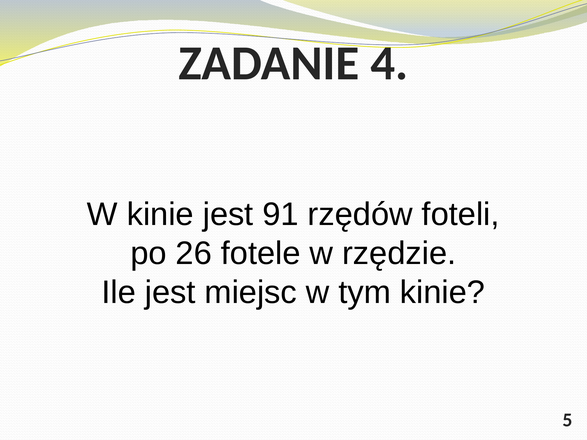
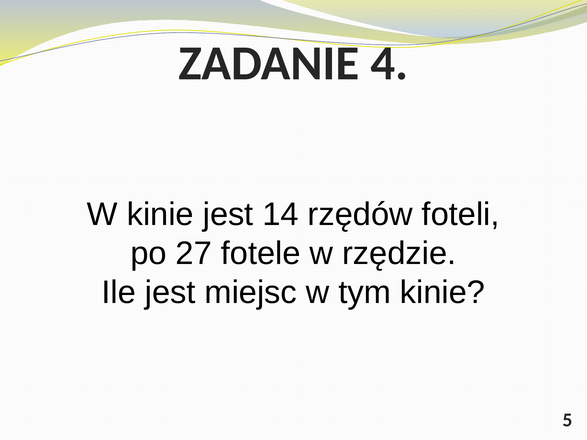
91: 91 -> 14
26: 26 -> 27
